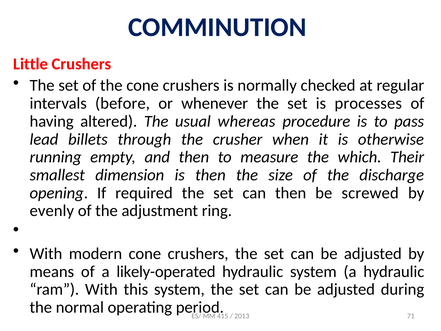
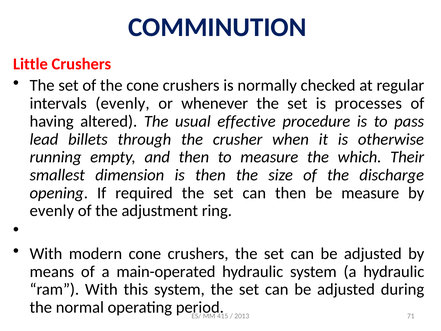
intervals before: before -> evenly
whereas: whereas -> effective
be screwed: screwed -> measure
likely-operated: likely-operated -> main-operated
